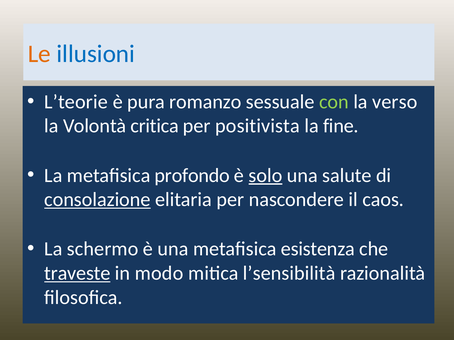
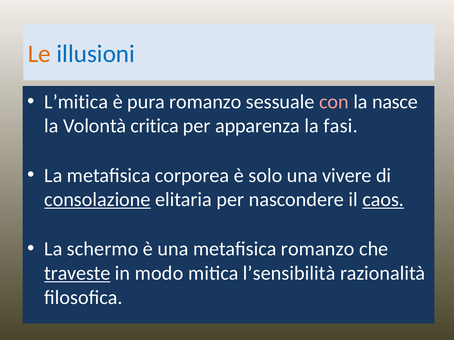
L’teorie: L’teorie -> L’mitica
con colour: light green -> pink
verso: verso -> nasce
positivista: positivista -> apparenza
fine: fine -> fasi
profondo: profondo -> corporea
solo underline: present -> none
salute: salute -> vivere
caos underline: none -> present
metafisica esistenza: esistenza -> romanzo
